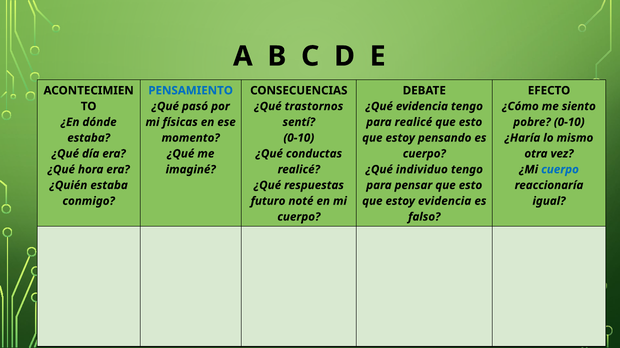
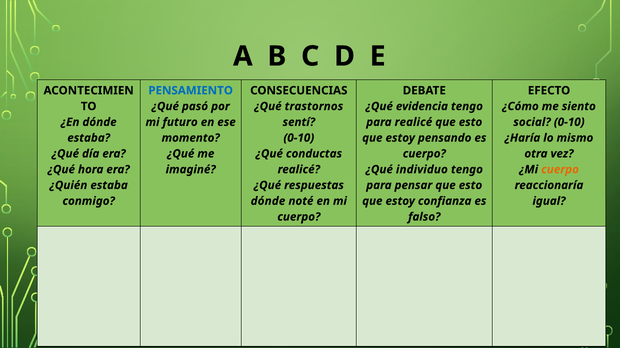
físicas: físicas -> futuro
pobre: pobre -> social
cuerpo at (560, 170) colour: blue -> orange
futuro at (268, 201): futuro -> dónde
estoy evidencia: evidencia -> confianza
